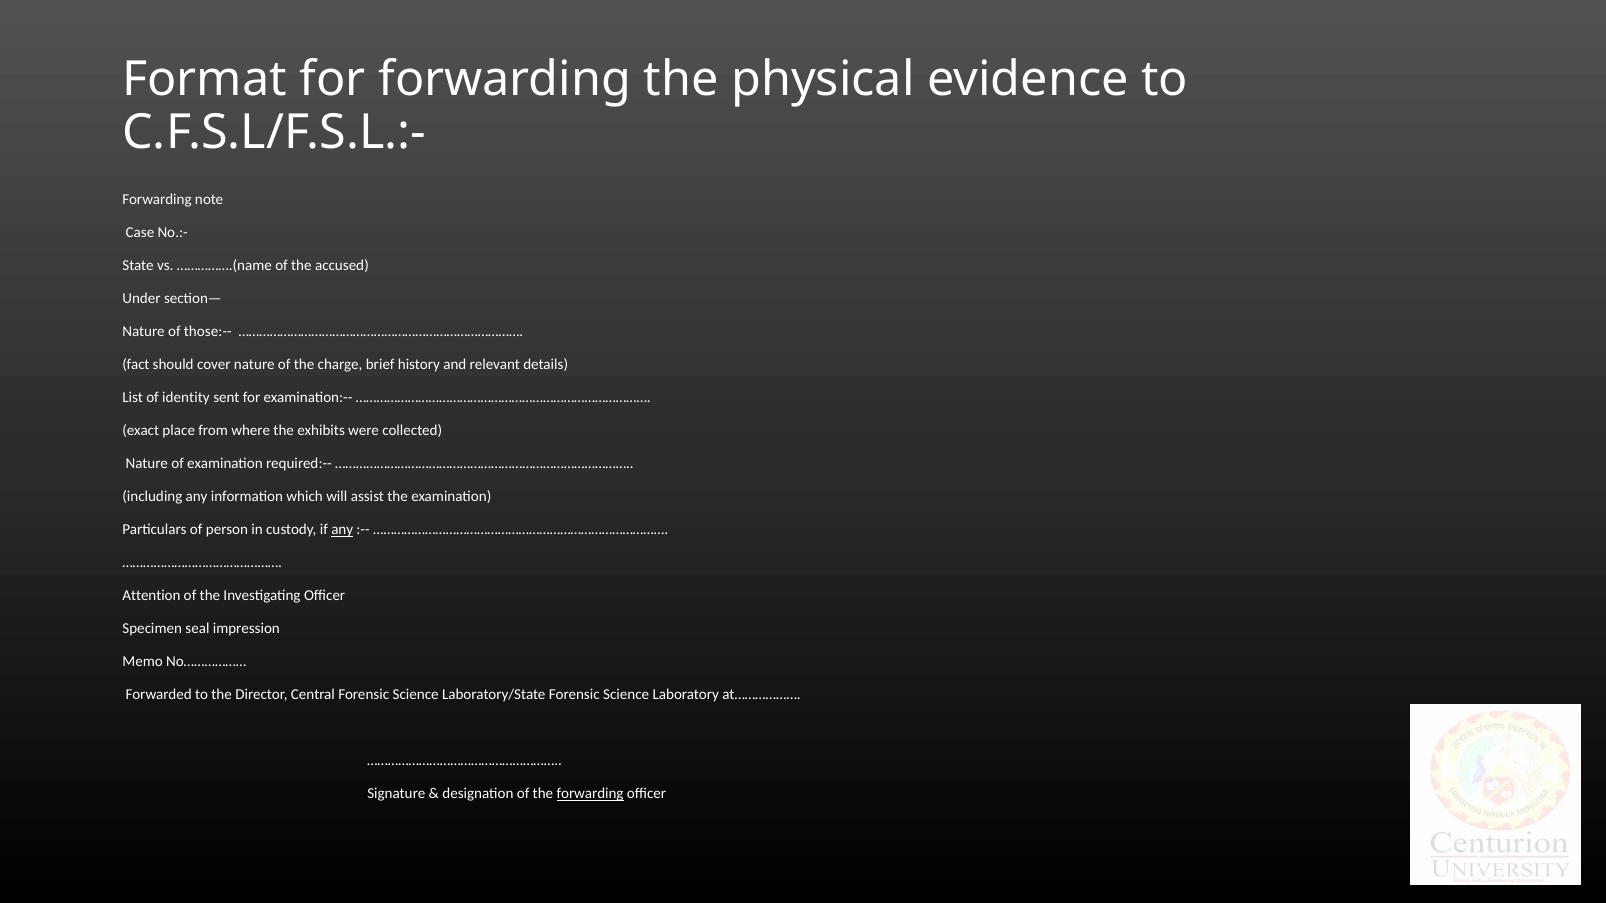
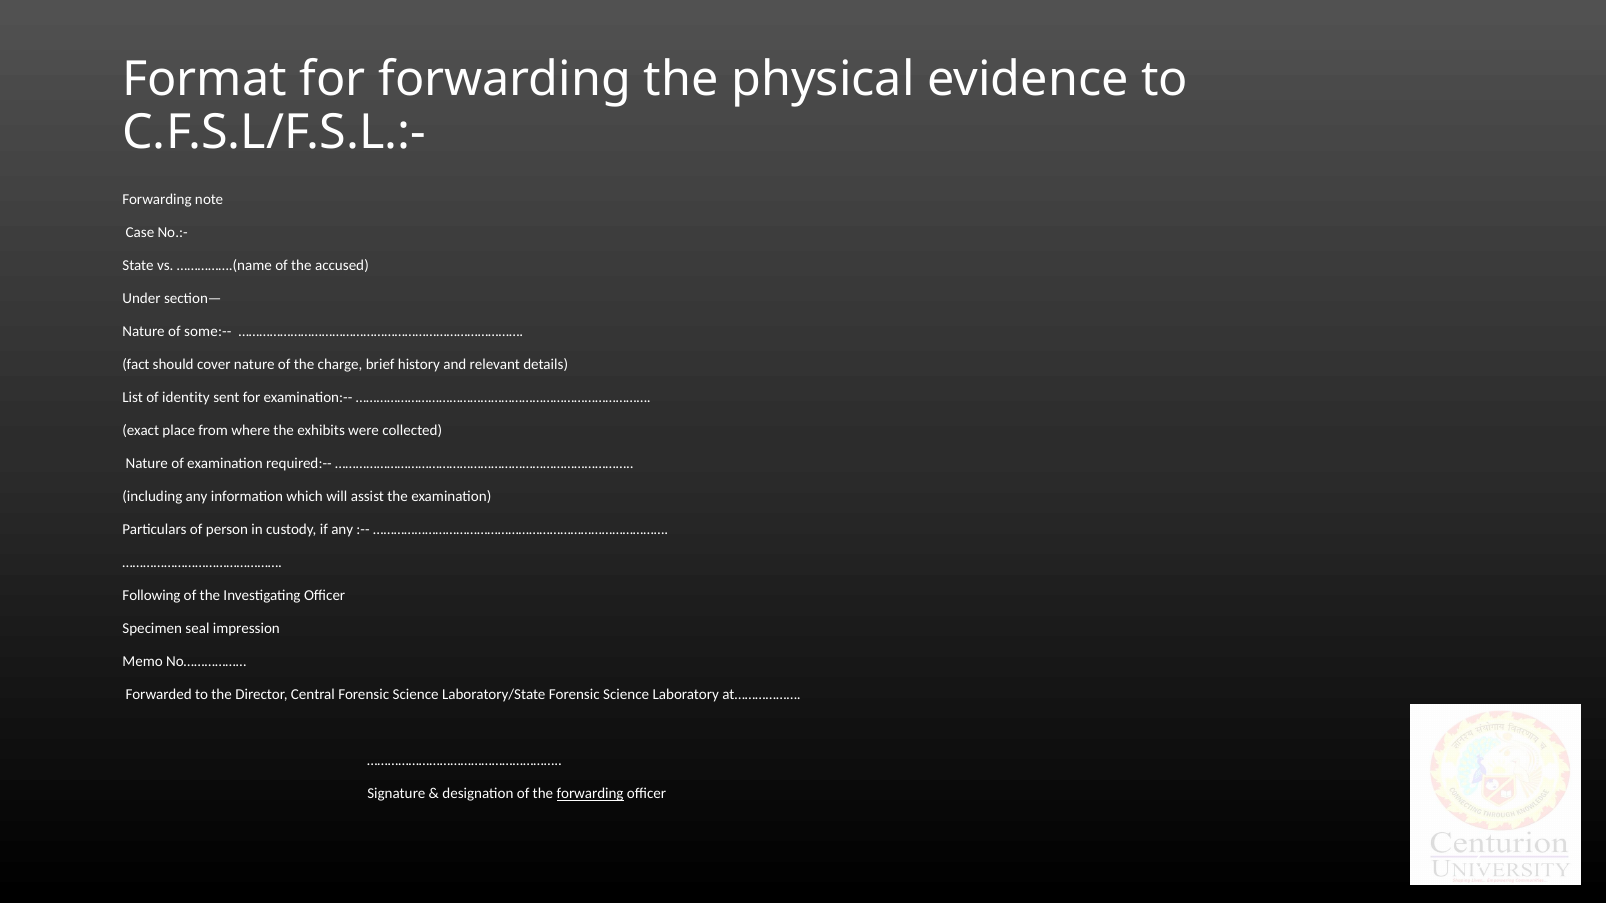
those:--: those:-- -> some:--
any at (342, 530) underline: present -> none
Attention: Attention -> Following
